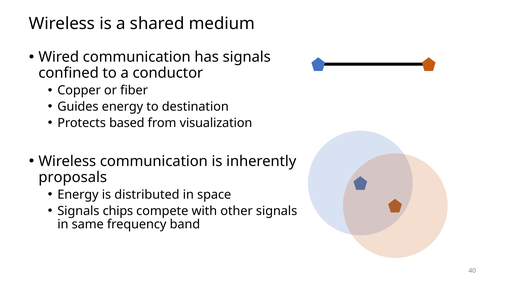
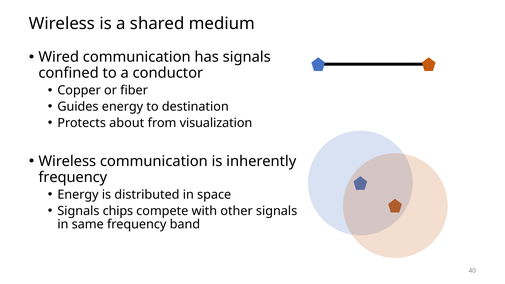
based: based -> about
proposals at (73, 177): proposals -> frequency
